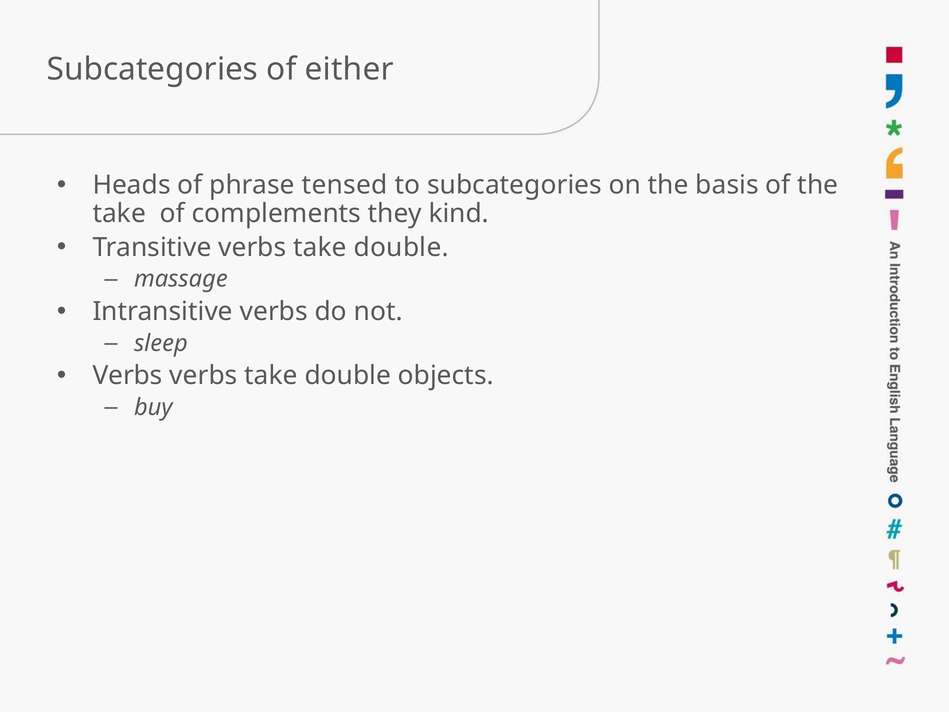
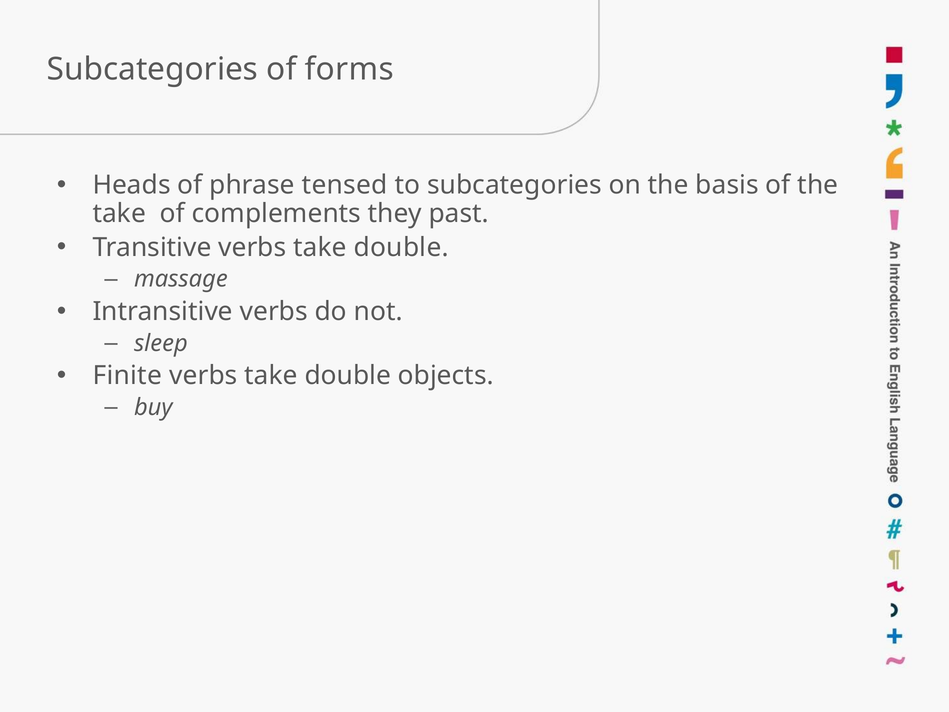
either: either -> forms
kind: kind -> past
Verbs at (128, 376): Verbs -> Finite
